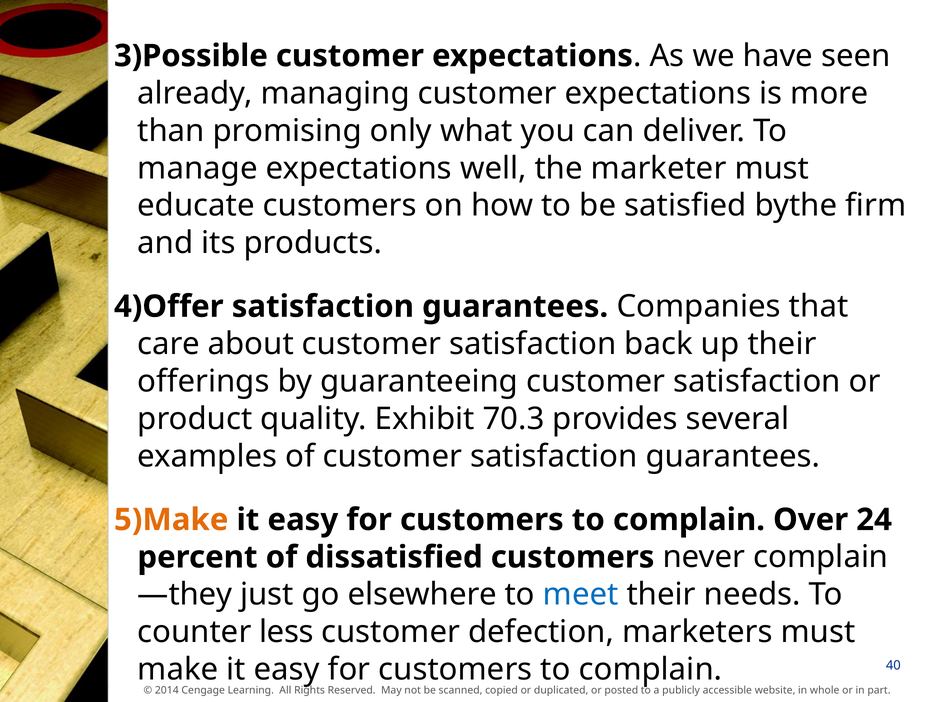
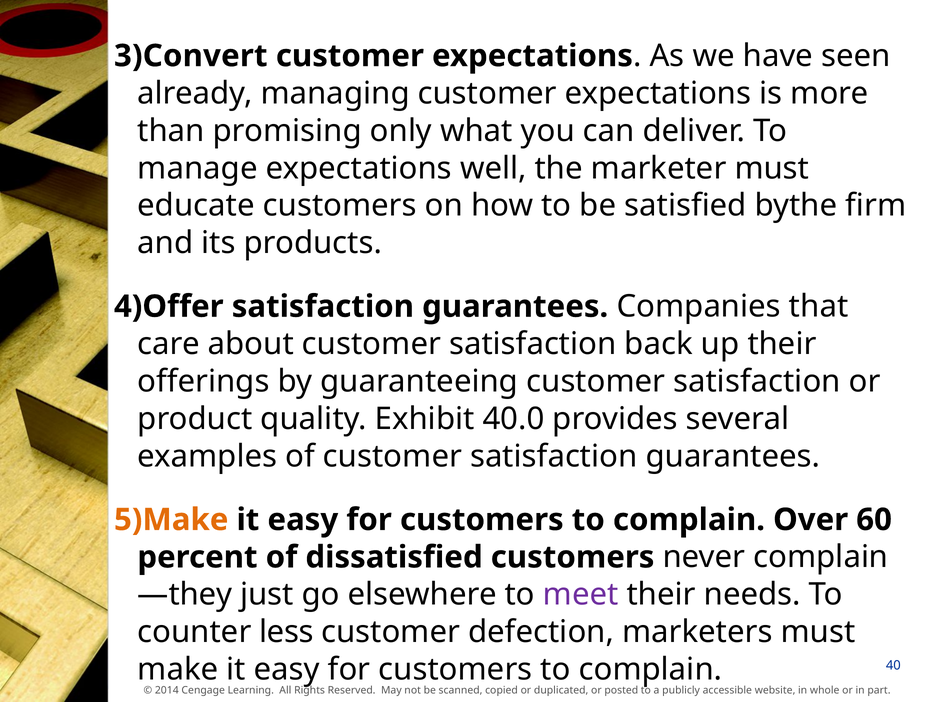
3)Possible: 3)Possible -> 3)Convert
70.3: 70.3 -> 40.0
24: 24 -> 60
meet colour: blue -> purple
